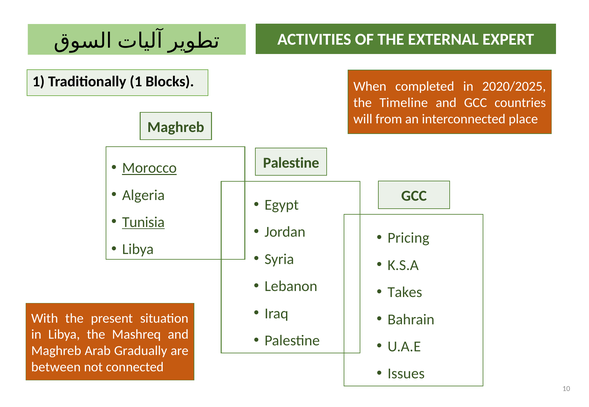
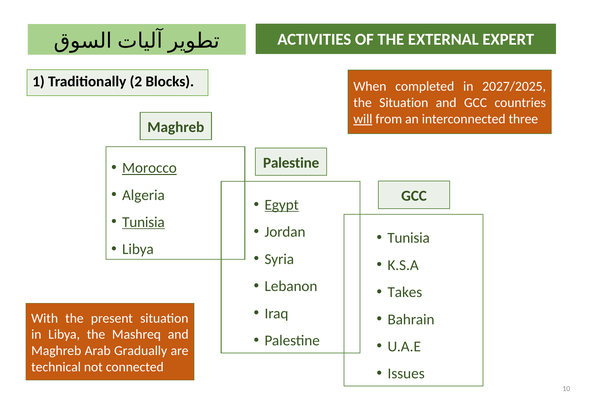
Traditionally 1: 1 -> 2
2020/2025: 2020/2025 -> 2027/2025
the Timeline: Timeline -> Situation
will underline: none -> present
place: place -> three
Egypt underline: none -> present
Pricing at (408, 238): Pricing -> Tunisia
between: between -> technical
